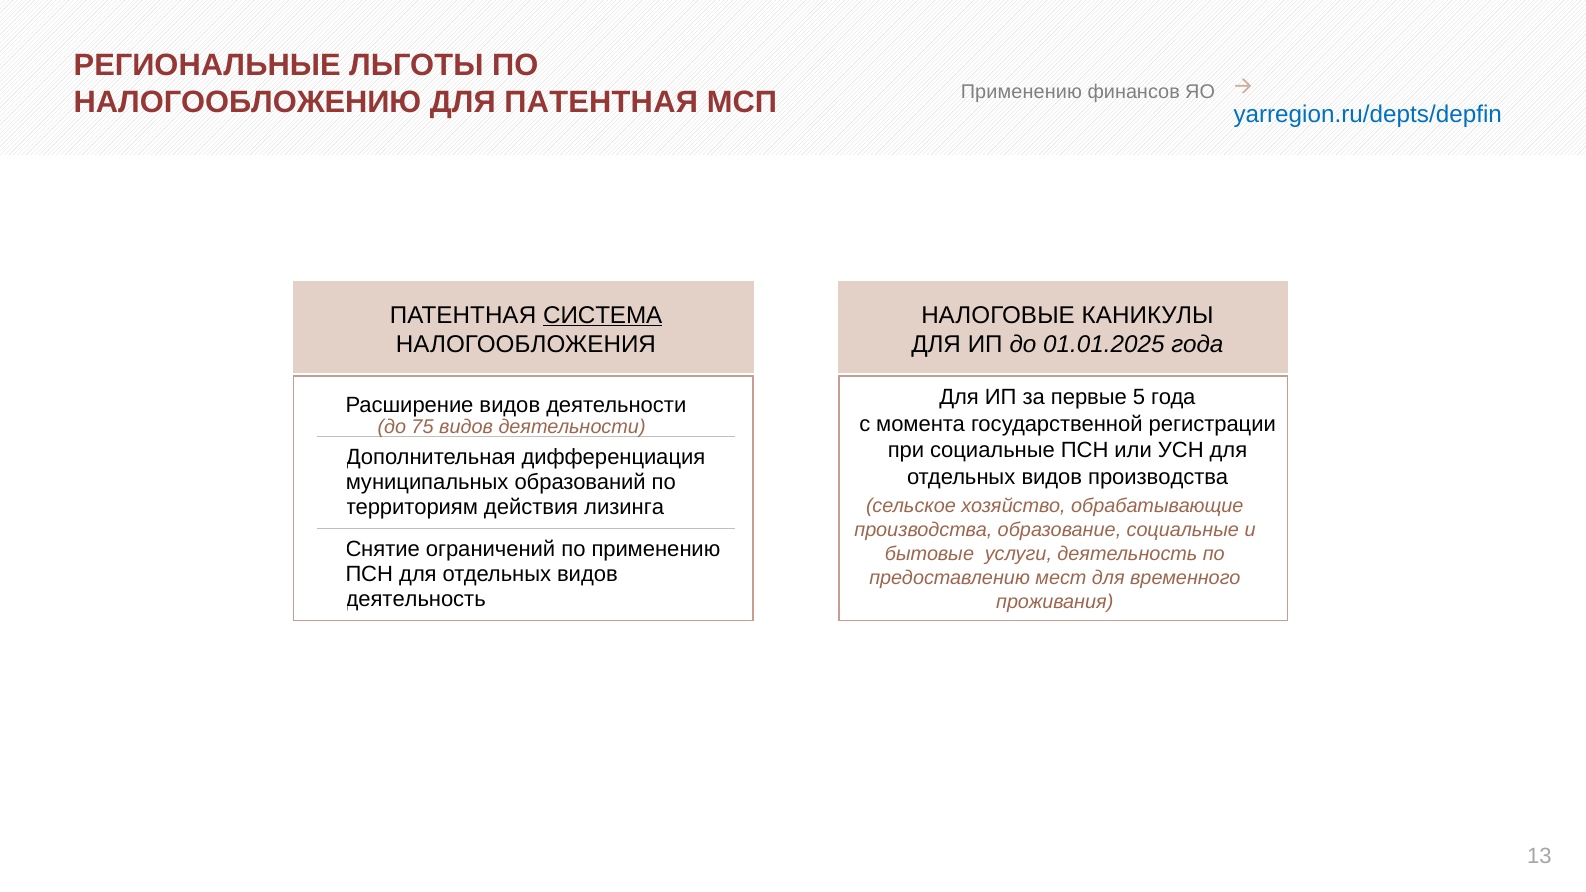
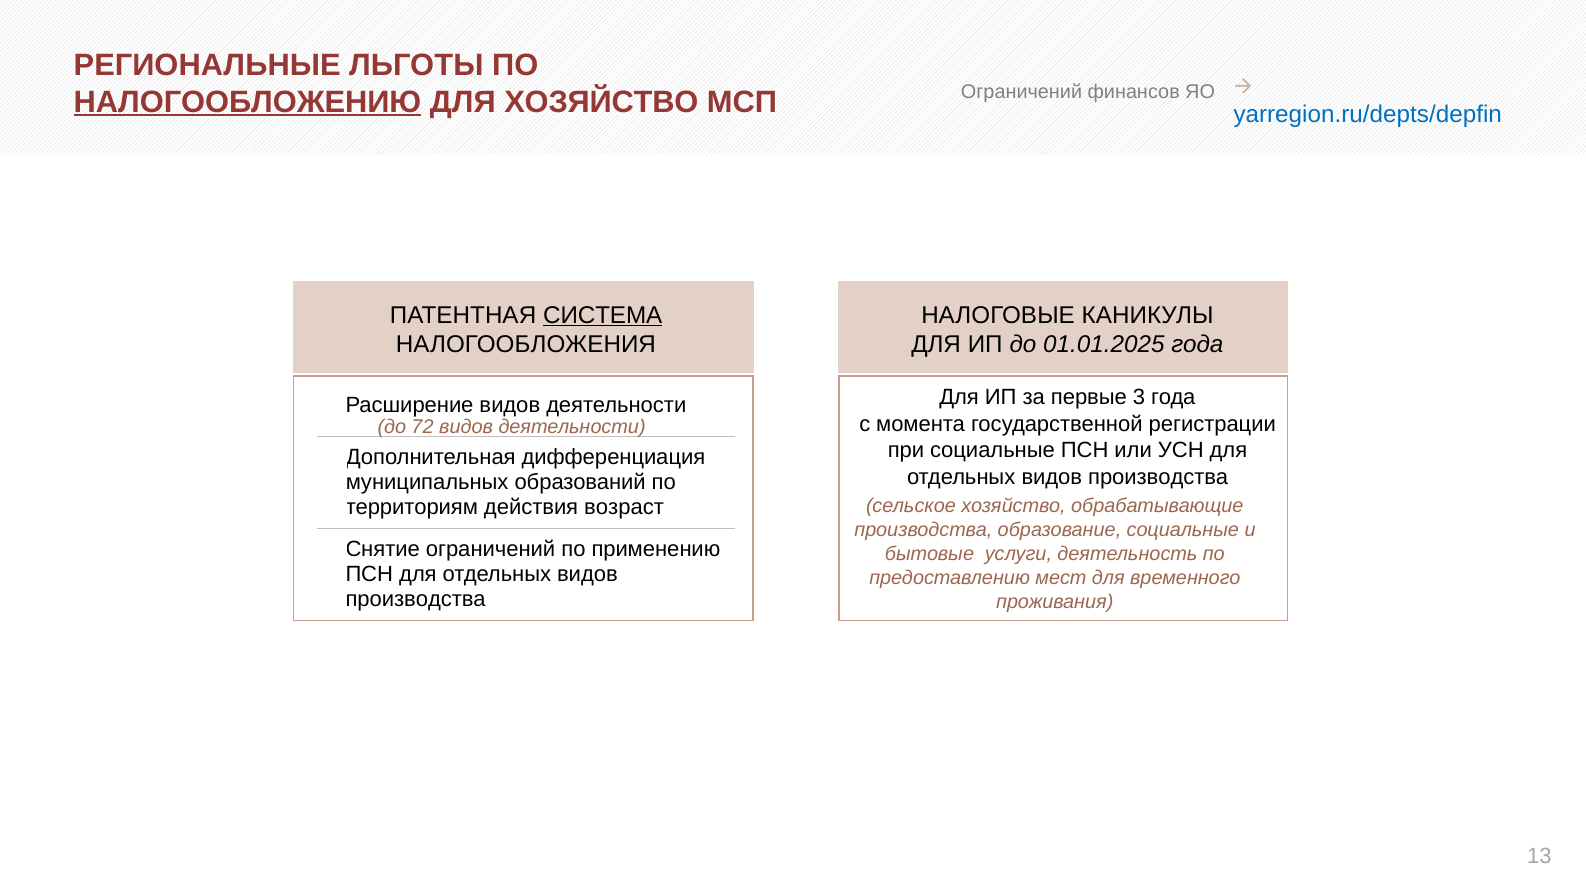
Применению at (1021, 92): Применению -> Ограничений
НАЛОГООБЛОЖЕНИЮ underline: none -> present
ДЛЯ ПАТЕНТНАЯ: ПАТЕНТНАЯ -> ХОЗЯЙСТВО
5: 5 -> 3
75: 75 -> 72
лизинга: лизинга -> возраст
деятельность at (416, 599): деятельность -> производства
